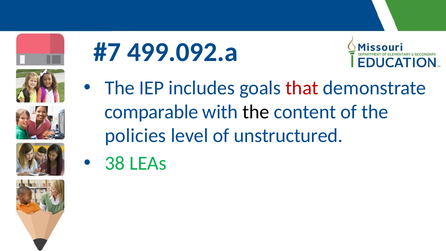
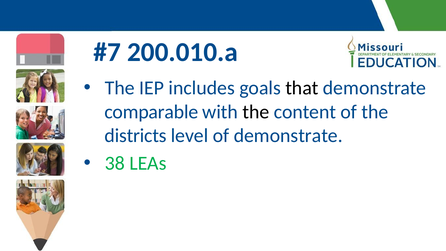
499.092.a: 499.092.a -> 200.010.a
that colour: red -> black
policies: policies -> districts
of unstructured: unstructured -> demonstrate
